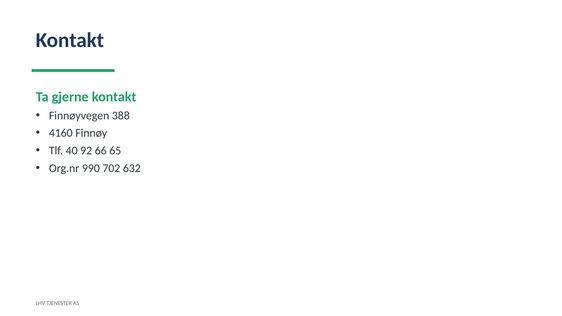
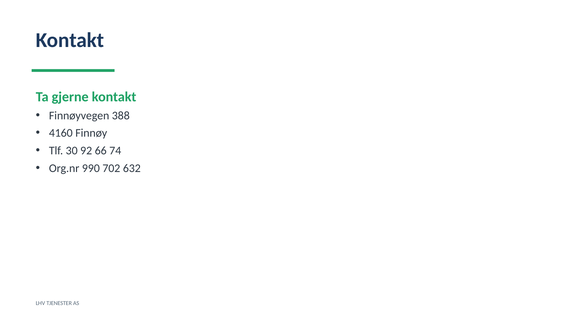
40: 40 -> 30
65: 65 -> 74
